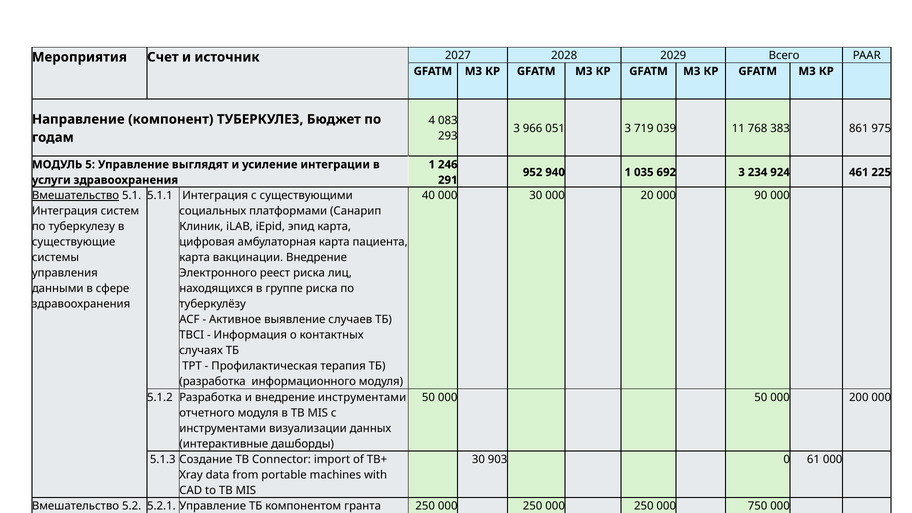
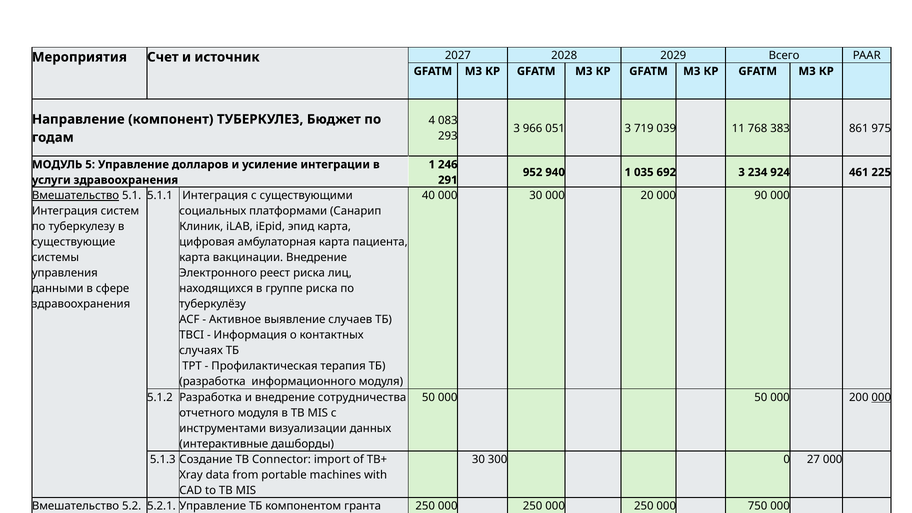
выглядят: выглядят -> долларов
внедрение инструментами: инструментами -> сотрудничества
000 at (881, 397) underline: none -> present
903: 903 -> 300
61: 61 -> 27
